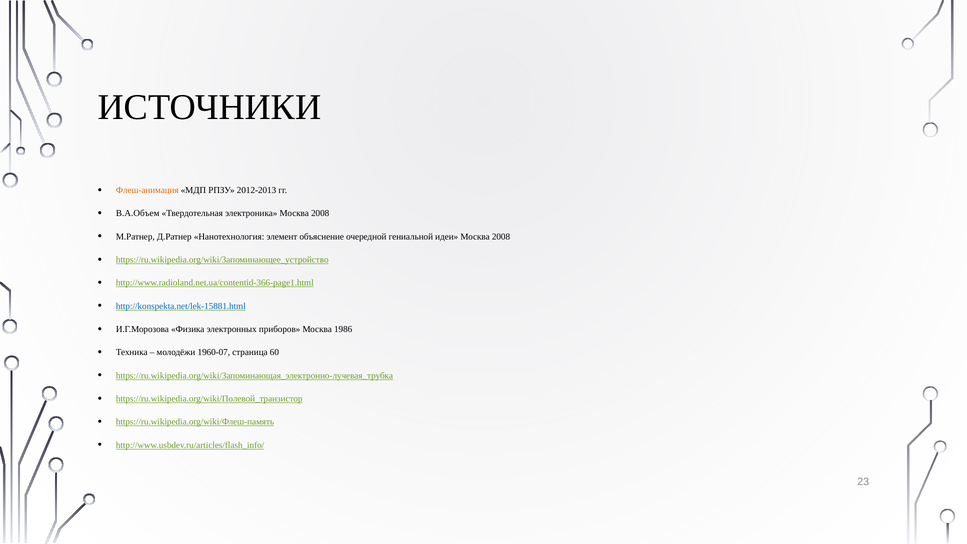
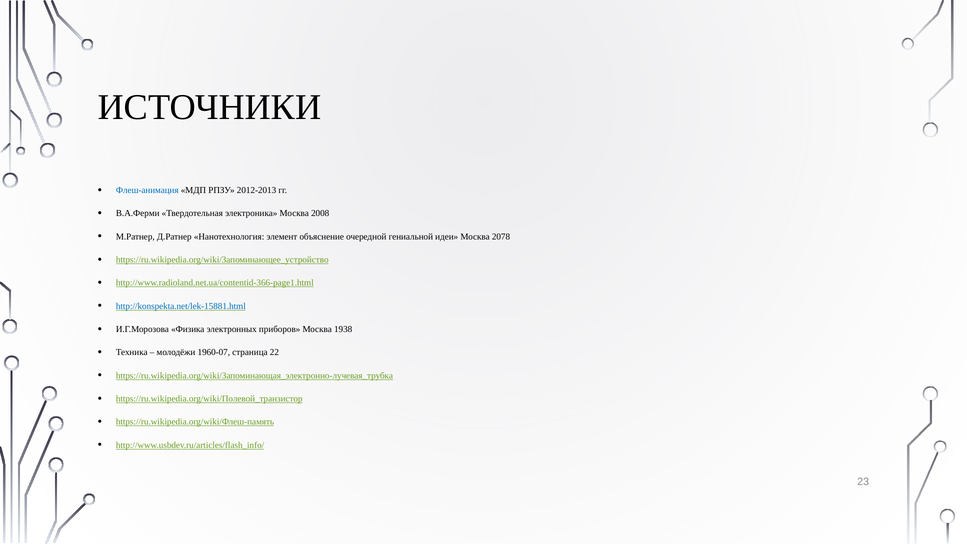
Флеш-анимация colour: orange -> blue
В.А.Объем: В.А.Объем -> В.А.Ферми
идеи Москва 2008: 2008 -> 2078
1986: 1986 -> 1938
60: 60 -> 22
